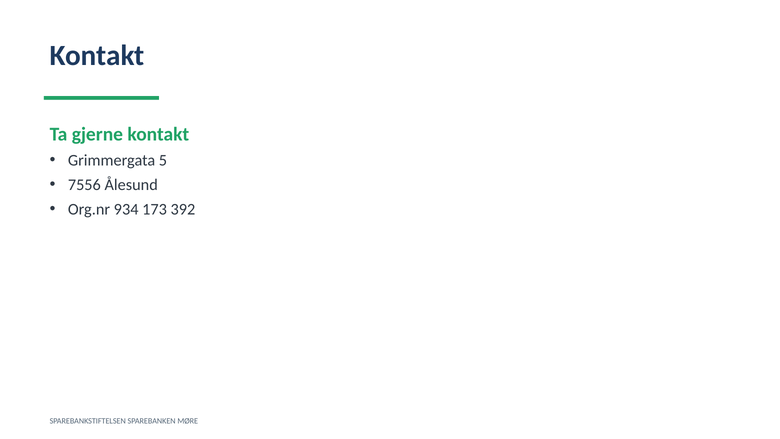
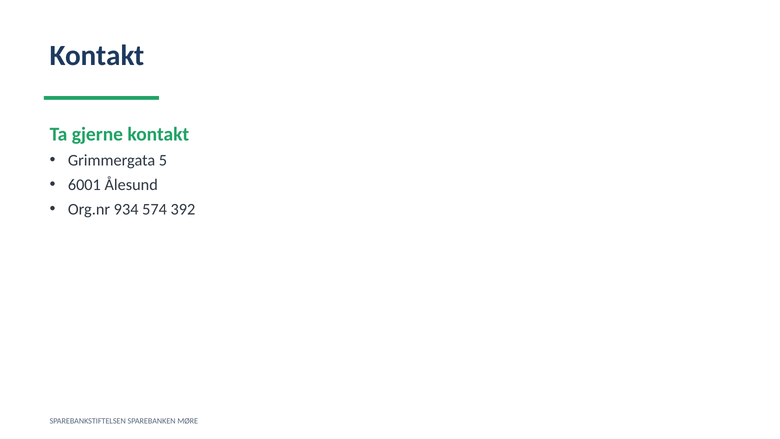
7556: 7556 -> 6001
173: 173 -> 574
